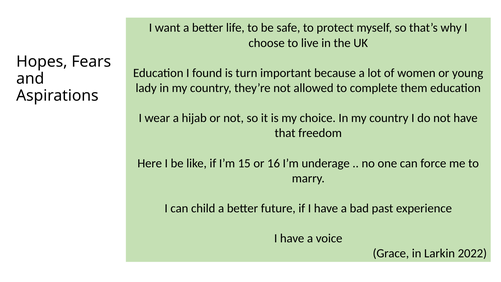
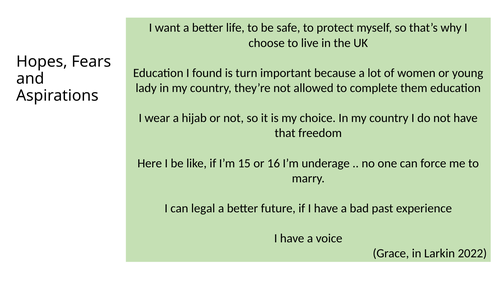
child: child -> legal
